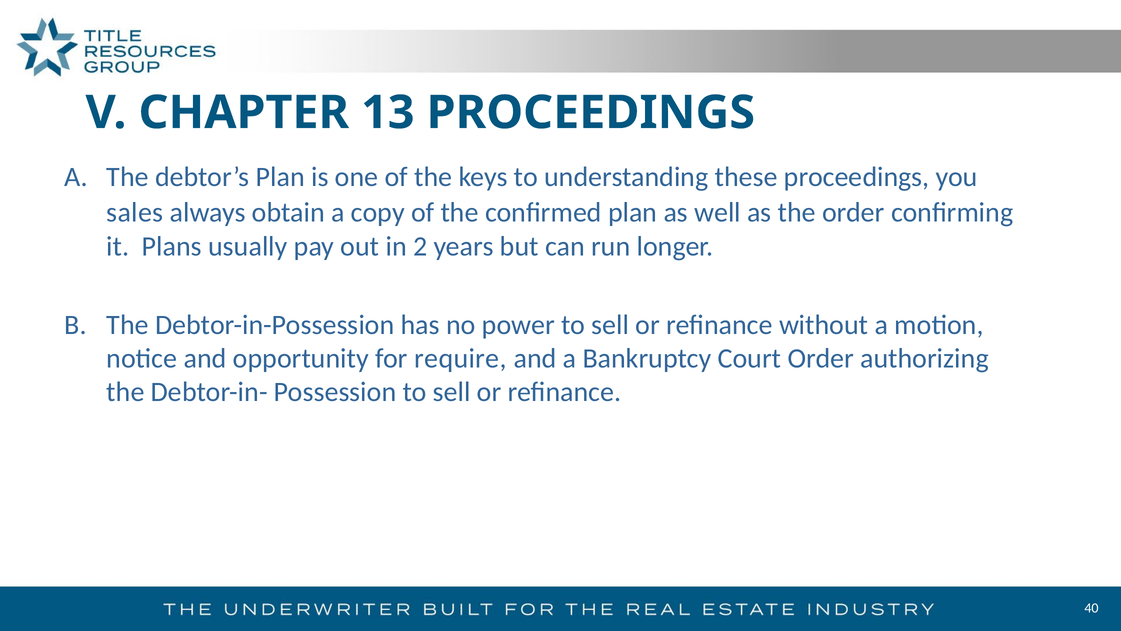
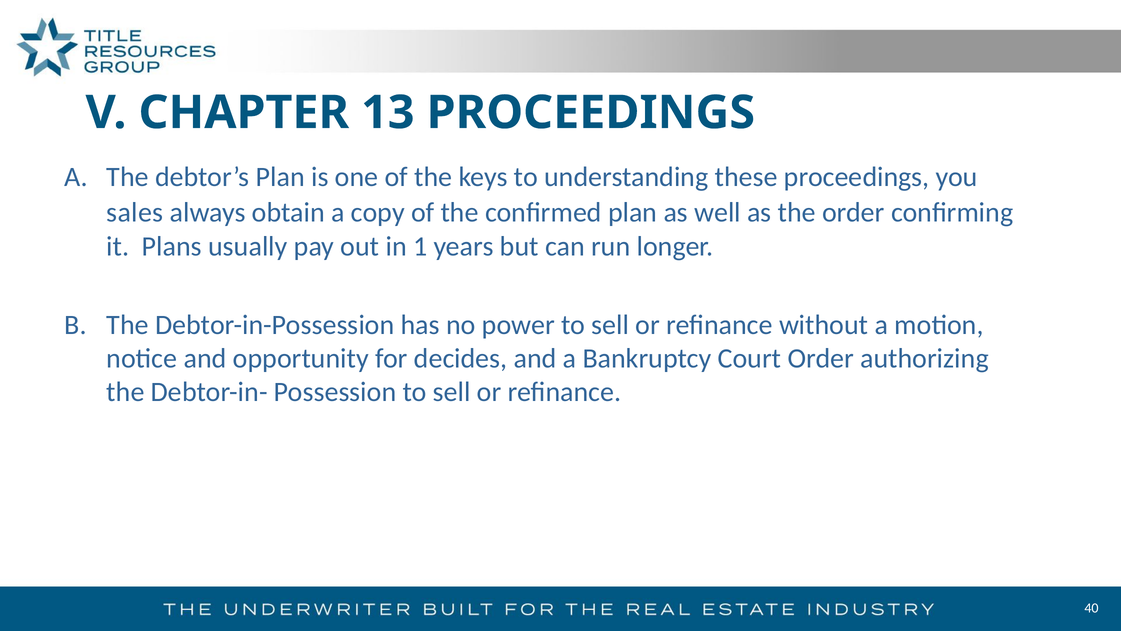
2: 2 -> 1
require: require -> decides
